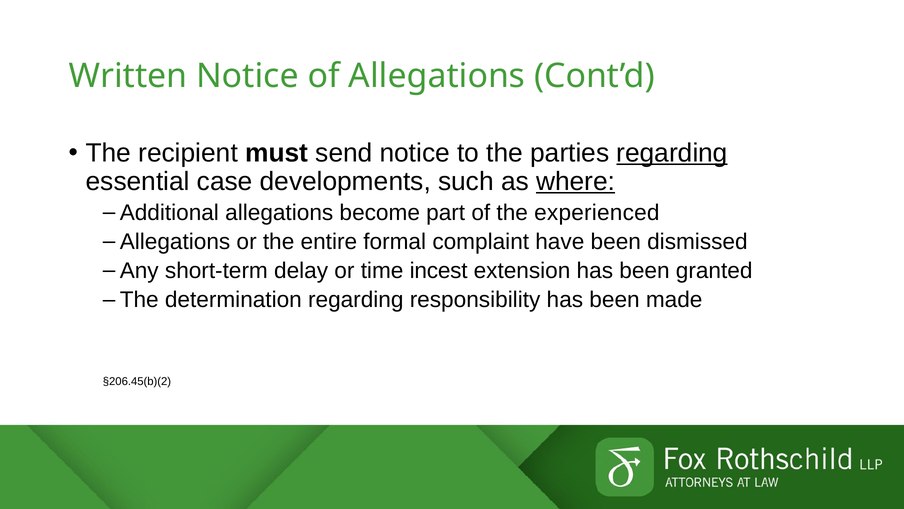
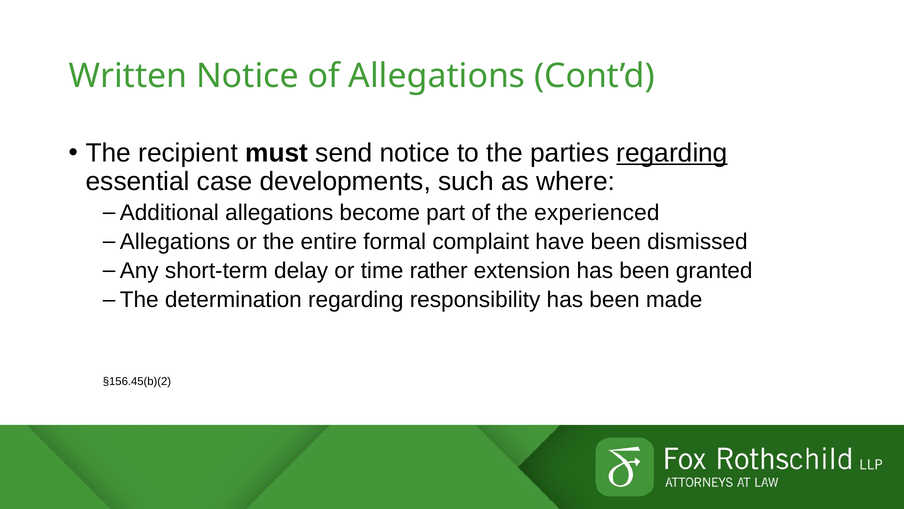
where underline: present -> none
incest: incest -> rather
§206.45(b)(2: §206.45(b)(2 -> §156.45(b)(2
